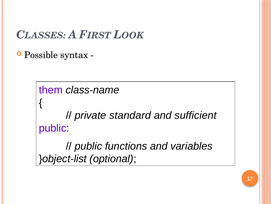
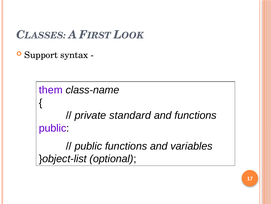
Possible: Possible -> Support
and sufficient: sufficient -> functions
